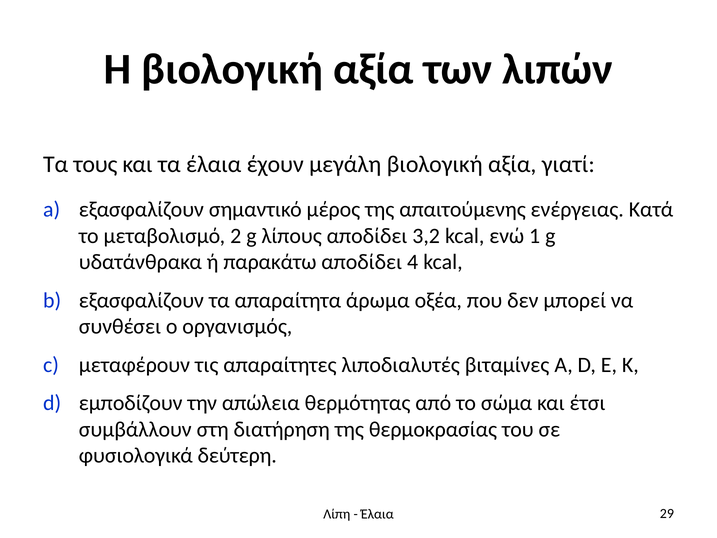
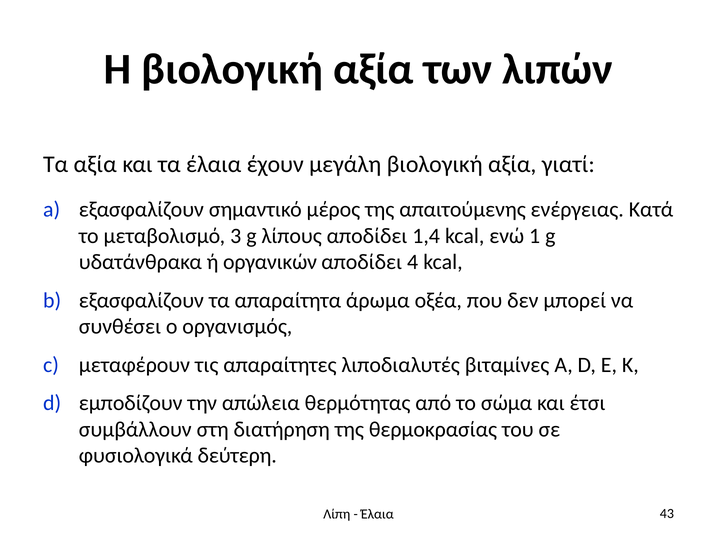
Τα τους: τους -> αξία
2: 2 -> 3
3,2: 3,2 -> 1,4
παρακάτω: παρακάτω -> οργανικών
29: 29 -> 43
